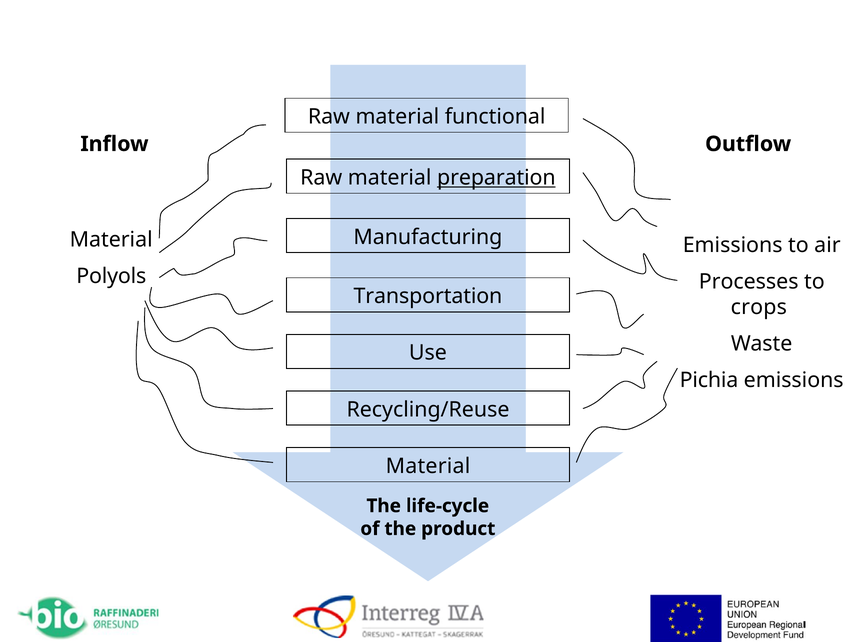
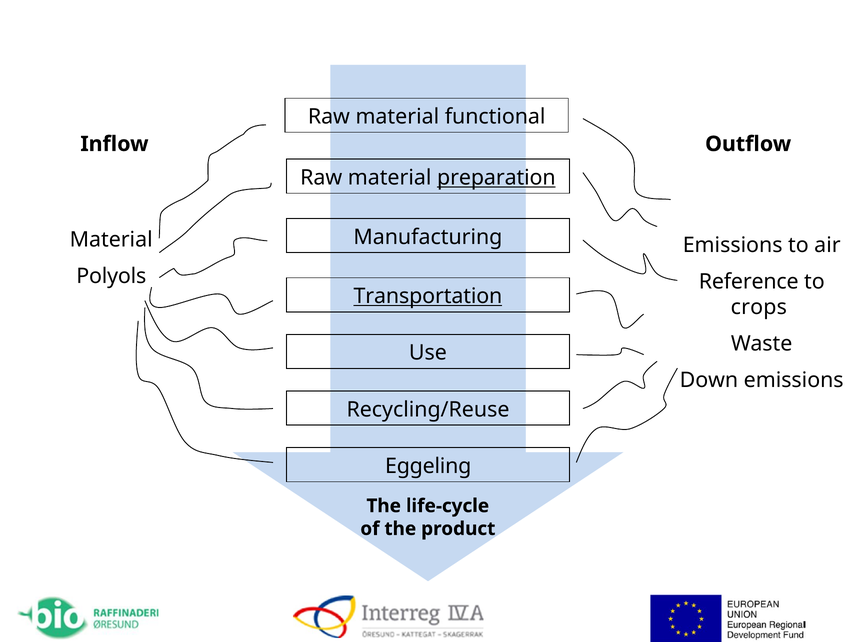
Processes: Processes -> Reference
Transportation underline: none -> present
Pichia: Pichia -> Down
Material at (428, 466): Material -> Eggeling
